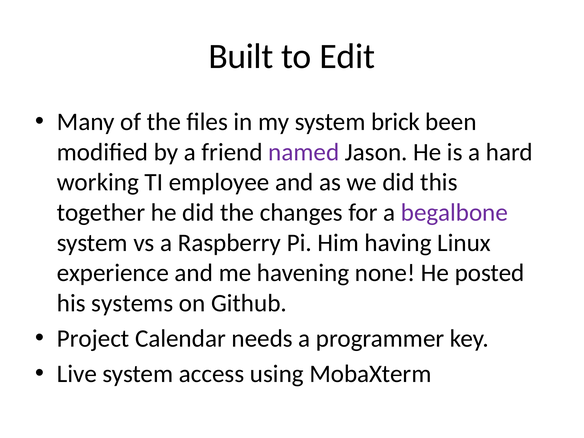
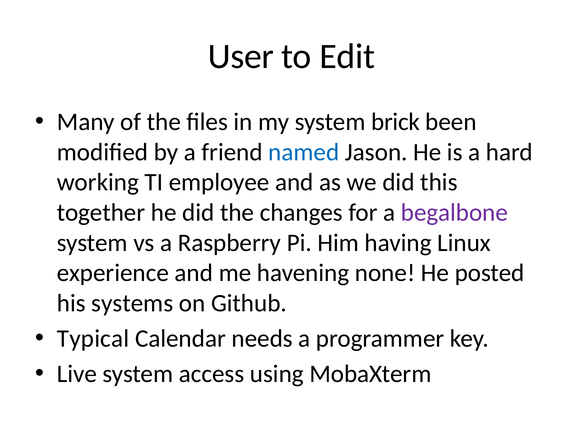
Built: Built -> User
named colour: purple -> blue
Project: Project -> Typical
